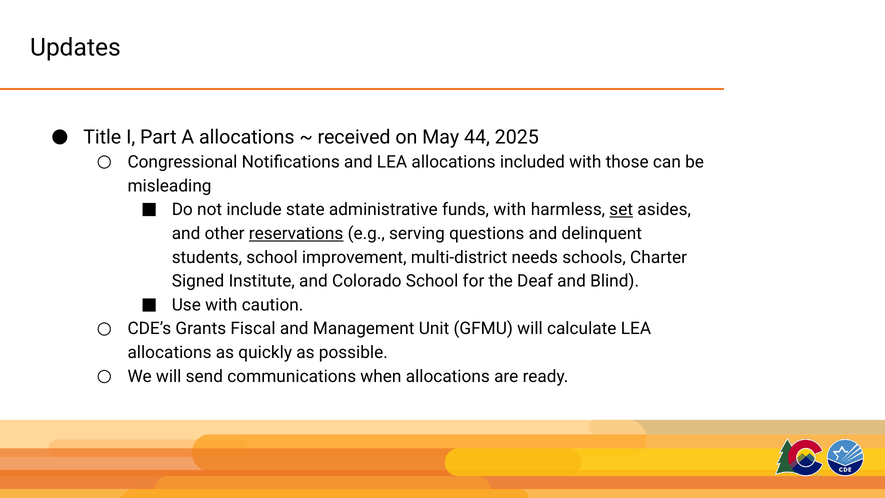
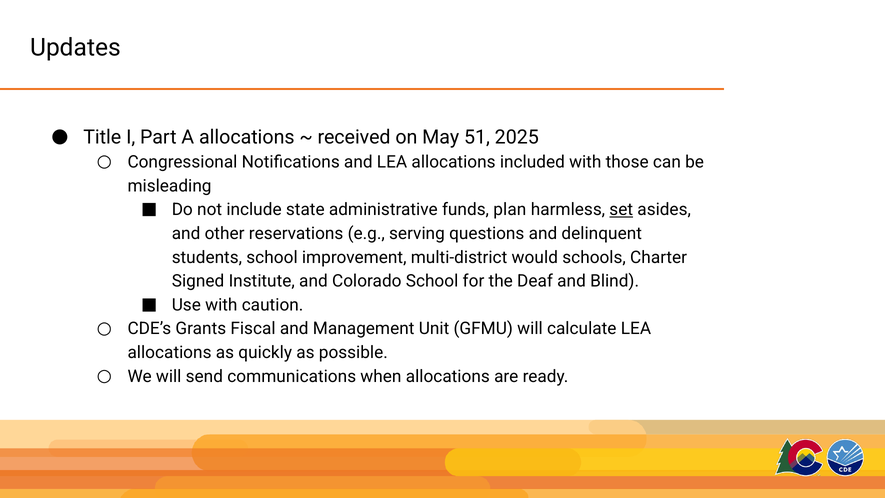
44: 44 -> 51
funds with: with -> plan
reservations underline: present -> none
needs: needs -> would
